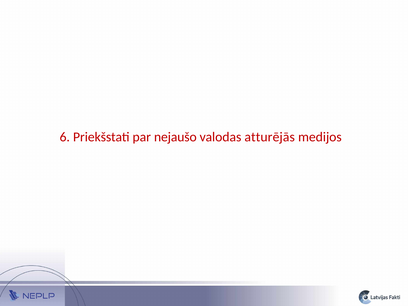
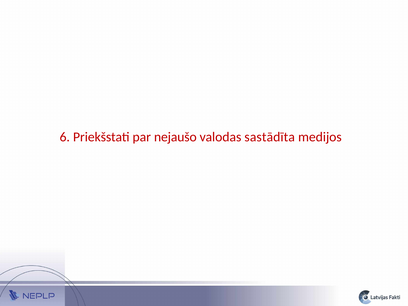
atturējās: atturējās -> sastādīta
